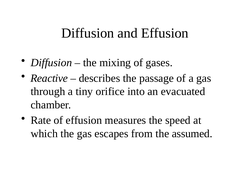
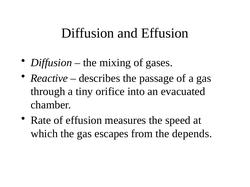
assumed: assumed -> depends
